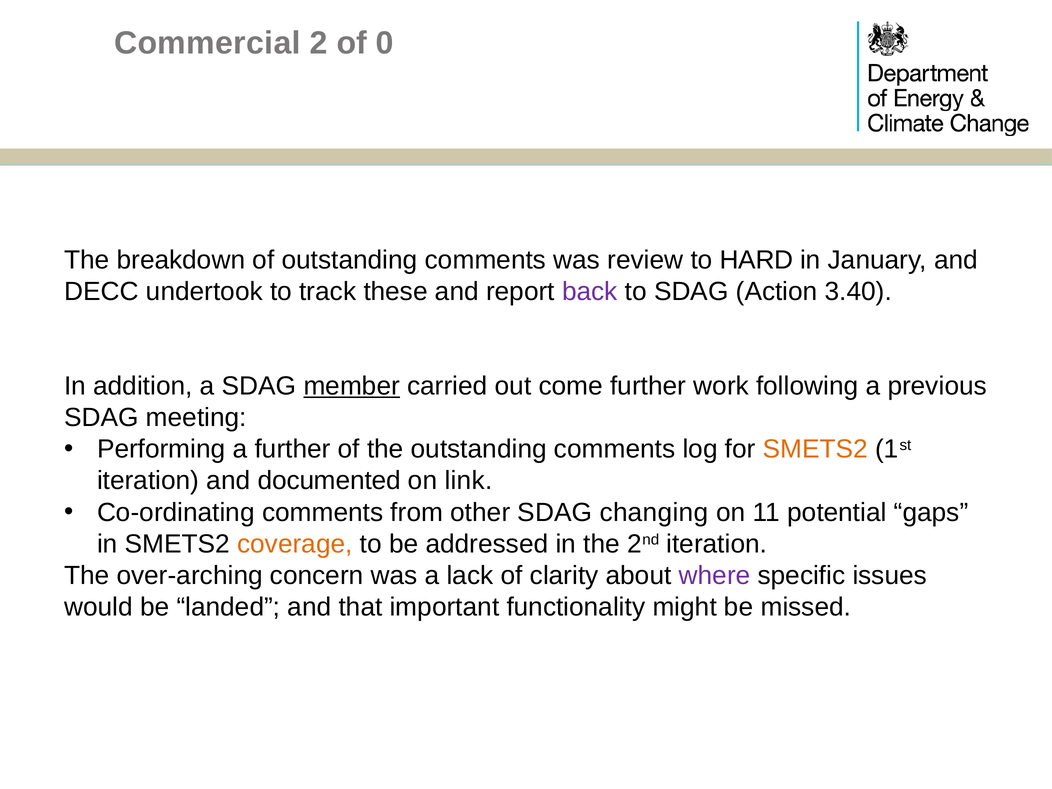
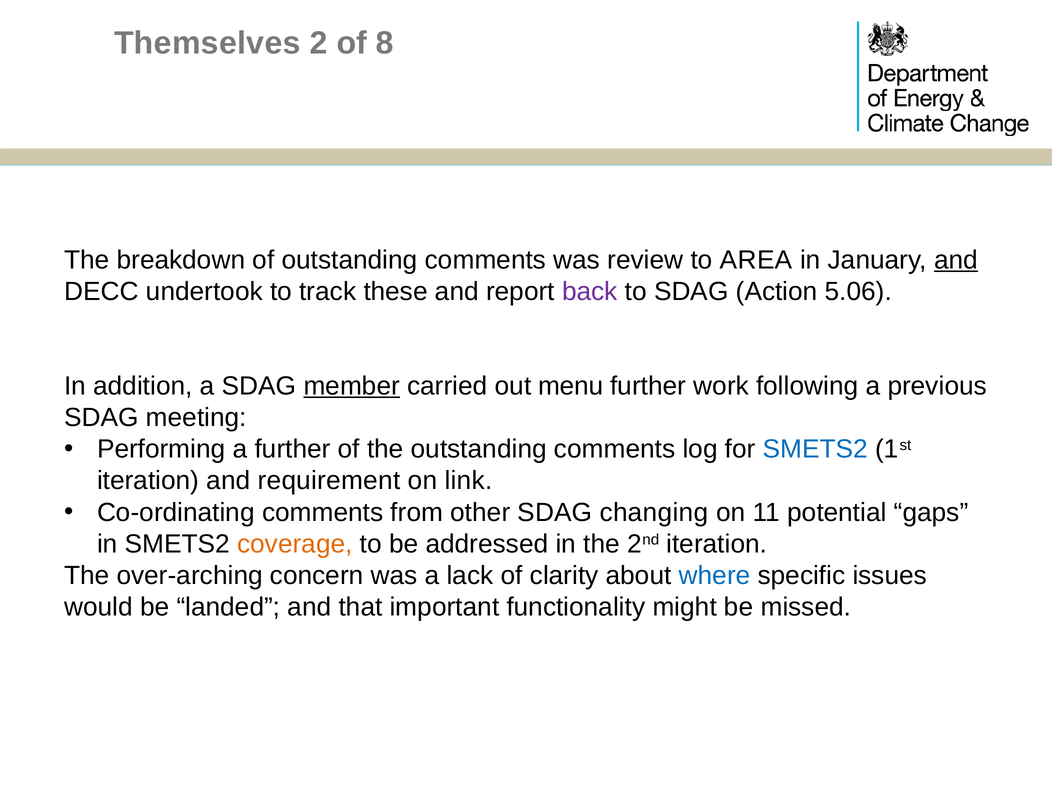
Commercial: Commercial -> Themselves
0: 0 -> 8
HARD: HARD -> AREA
and at (956, 260) underline: none -> present
3.40: 3.40 -> 5.06
come: come -> menu
SMETS2 at (815, 449) colour: orange -> blue
documented: documented -> requirement
where colour: purple -> blue
